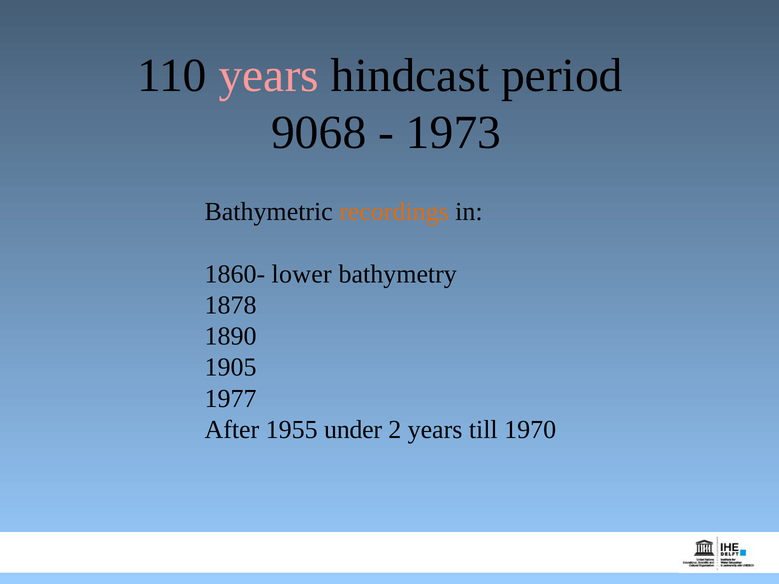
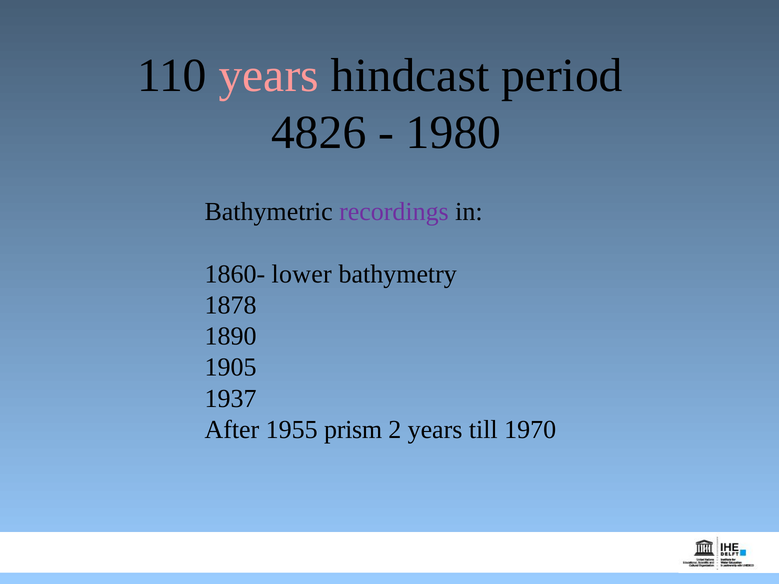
9068: 9068 -> 4826
1973: 1973 -> 1980
recordings colour: orange -> purple
1977: 1977 -> 1937
under: under -> prism
